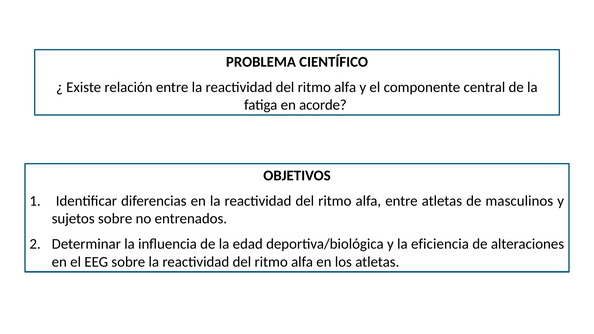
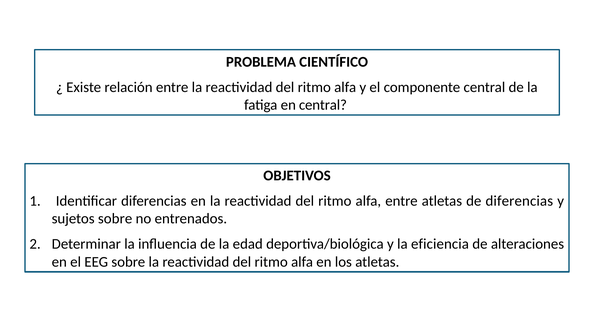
en acorde: acorde -> central
de masculinos: masculinos -> diferencias
